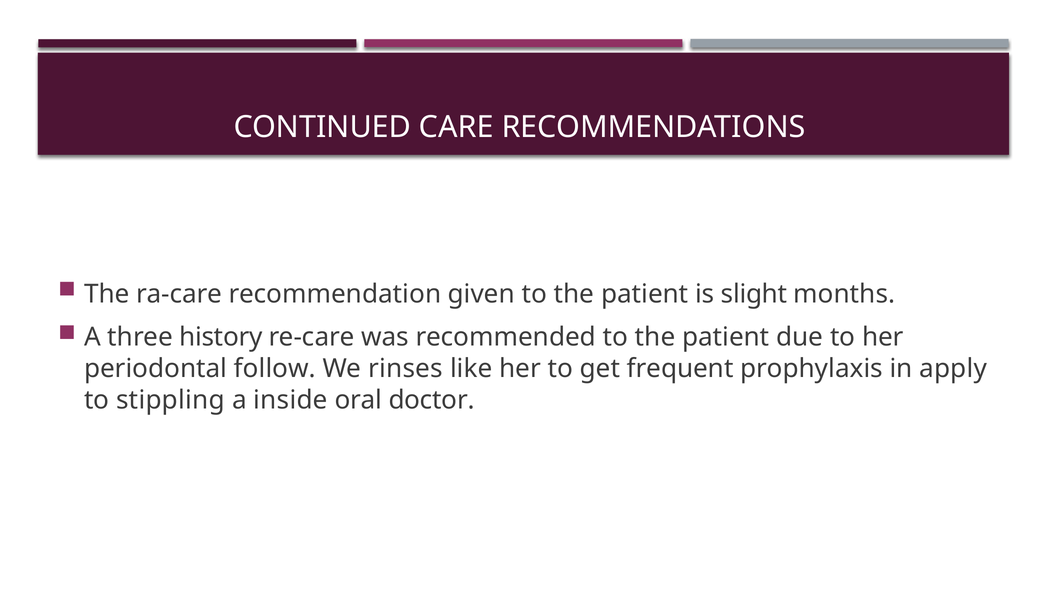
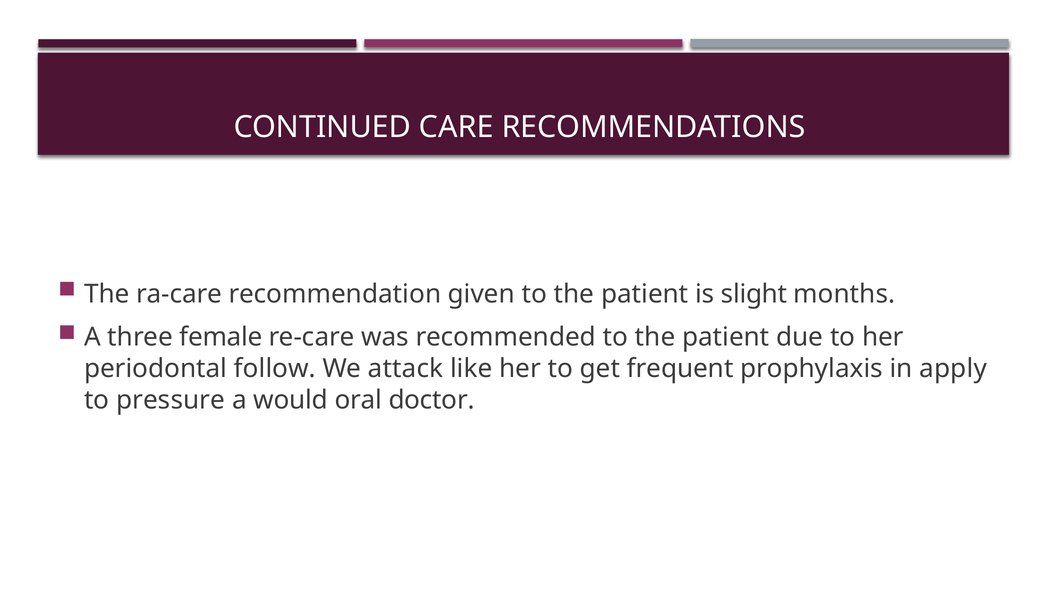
history: history -> female
rinses: rinses -> attack
stippling: stippling -> pressure
inside: inside -> would
